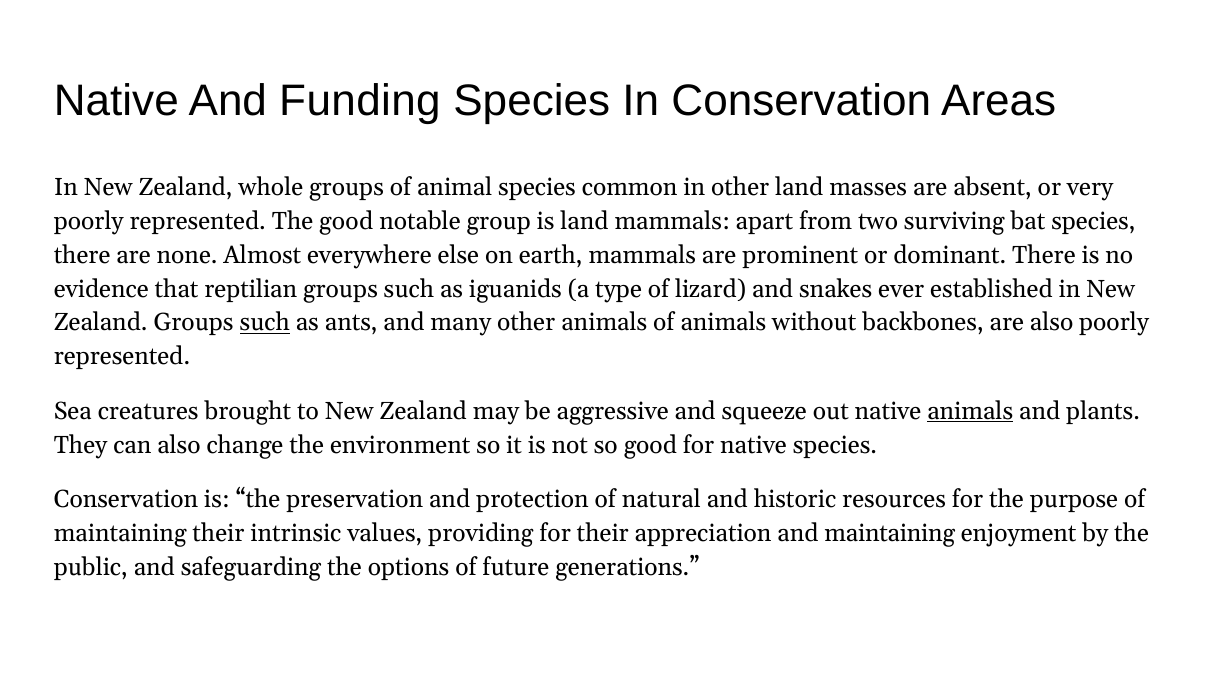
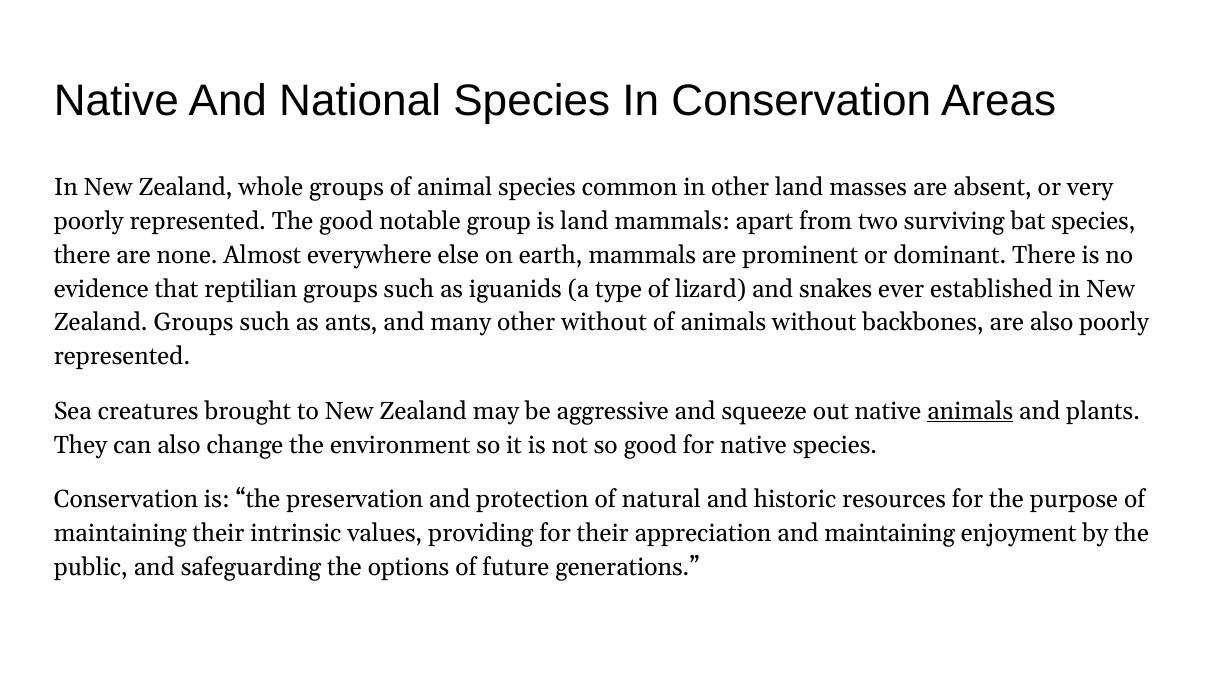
Funding: Funding -> National
such at (265, 323) underline: present -> none
other animals: animals -> without
